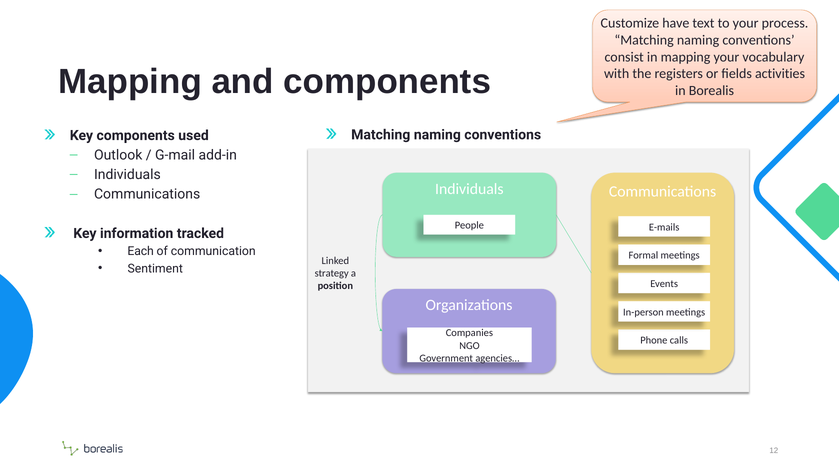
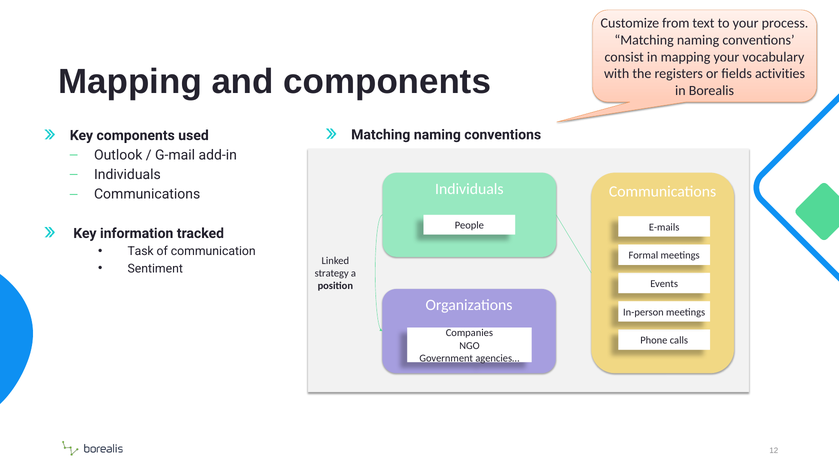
have: have -> from
Each: Each -> Task
